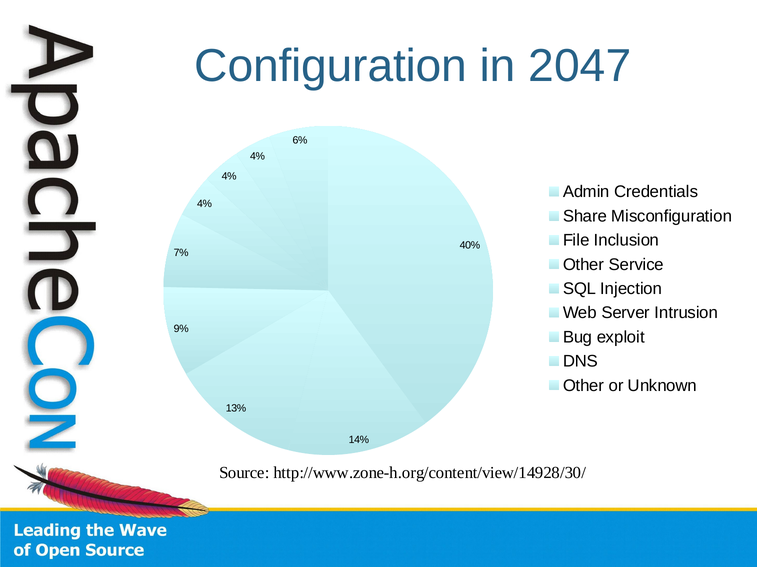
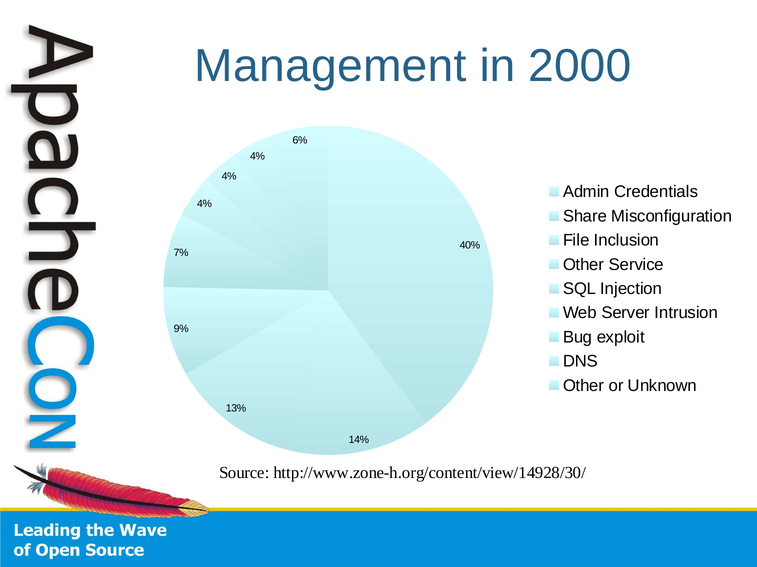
Configuration: Configuration -> Management
2047: 2047 -> 2000
